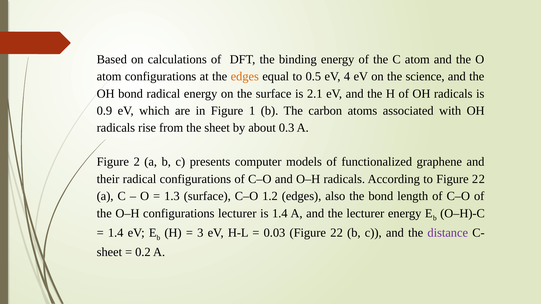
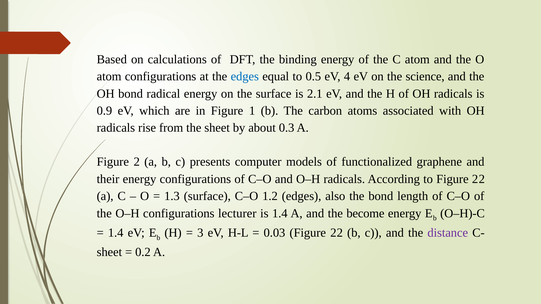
edges at (245, 77) colour: orange -> blue
their radical: radical -> energy
the lecturer: lecturer -> become
